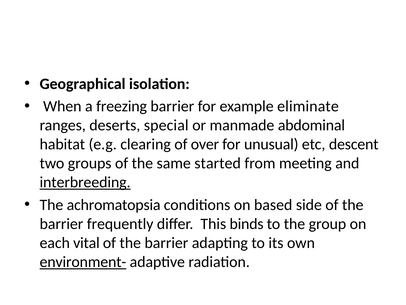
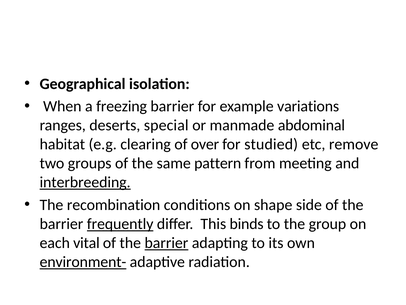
eliminate: eliminate -> variations
unusual: unusual -> studied
descent: descent -> remove
started: started -> pattern
achromatopsia: achromatopsia -> recombination
based: based -> shape
frequently underline: none -> present
barrier at (166, 243) underline: none -> present
